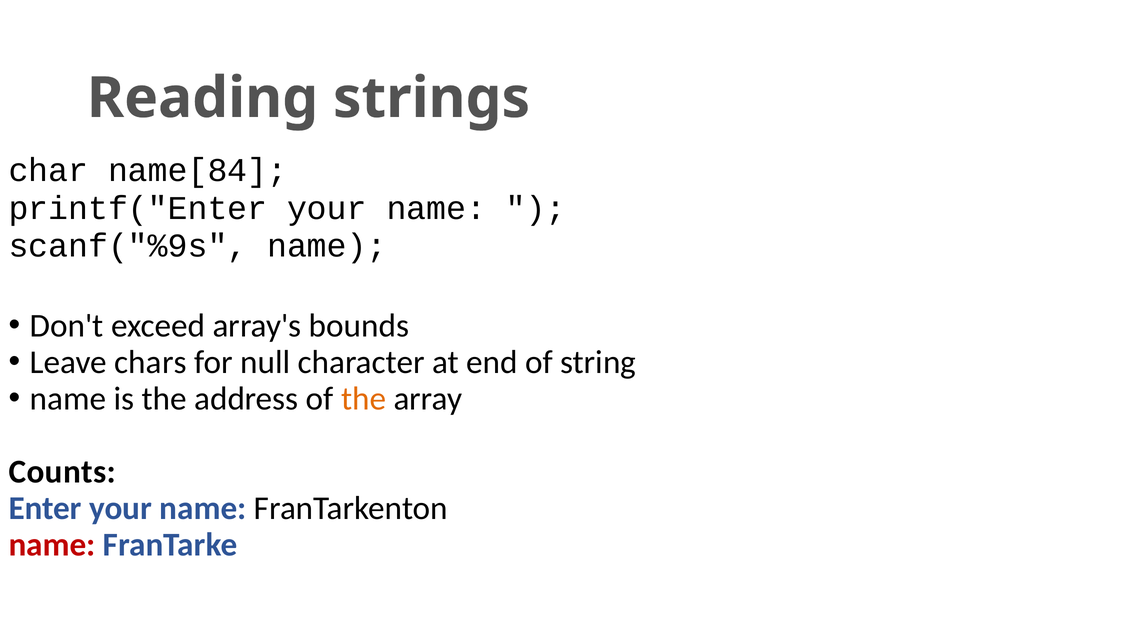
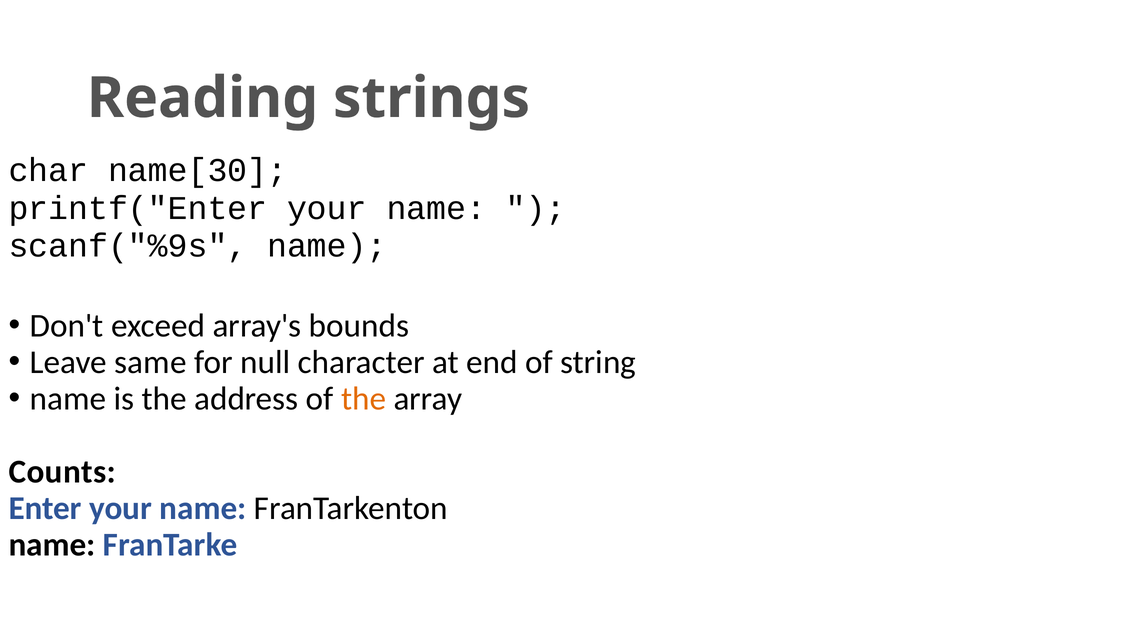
name[84: name[84 -> name[30
chars: chars -> same
name at (52, 545) colour: red -> black
